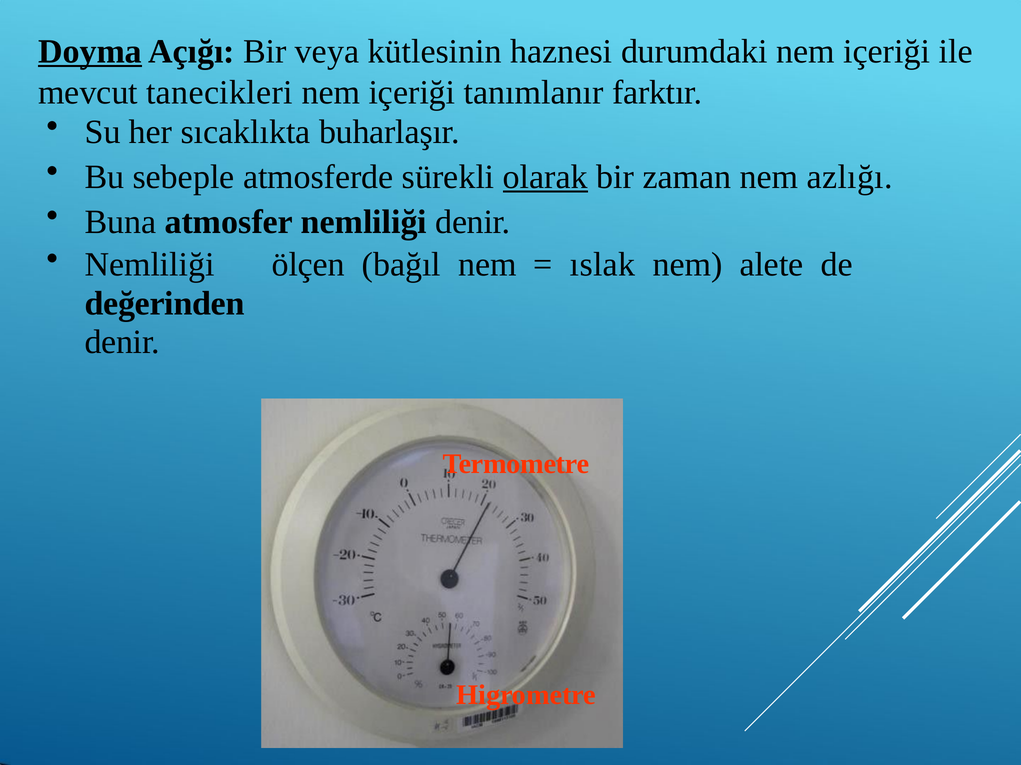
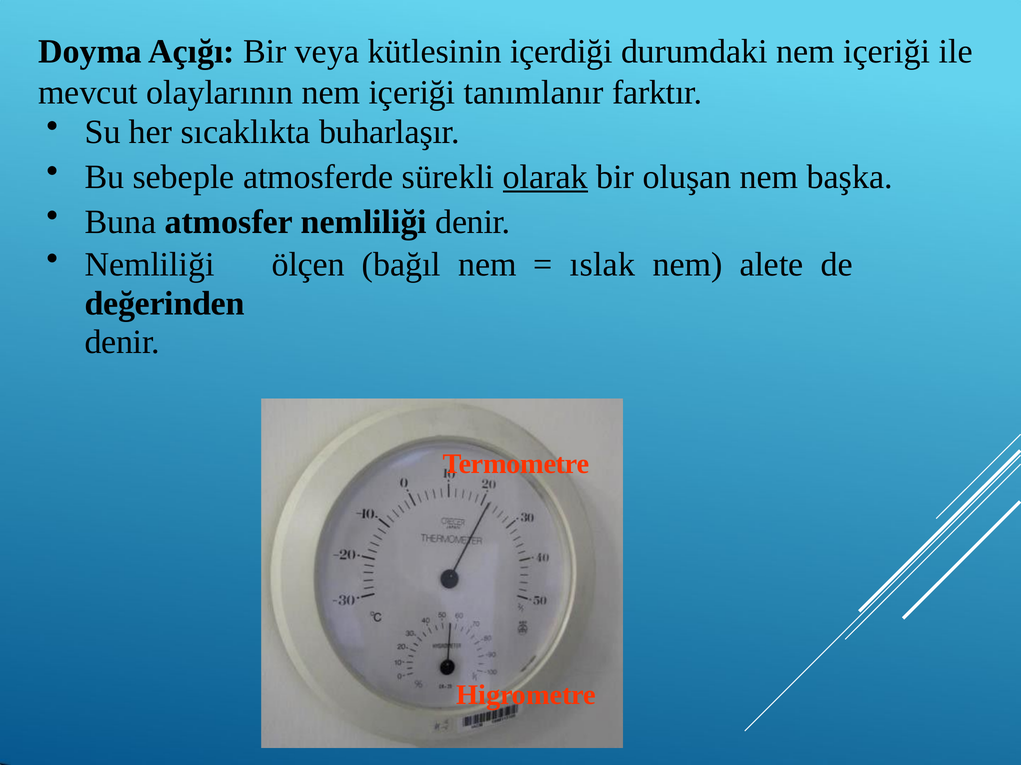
Doyma underline: present -> none
haznesi: haznesi -> içerdiği
tanecikleri: tanecikleri -> olaylarının
zaman: zaman -> oluşan
azlığı: azlığı -> başka
